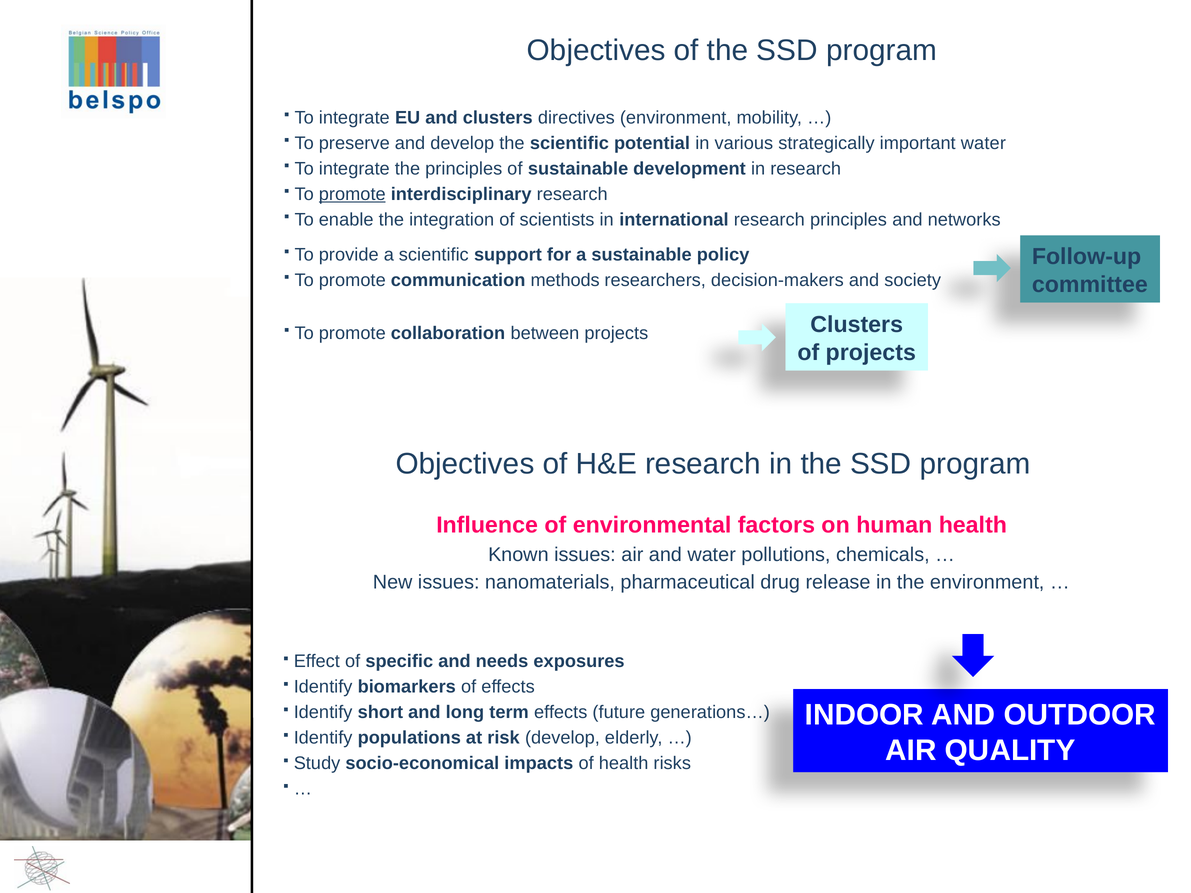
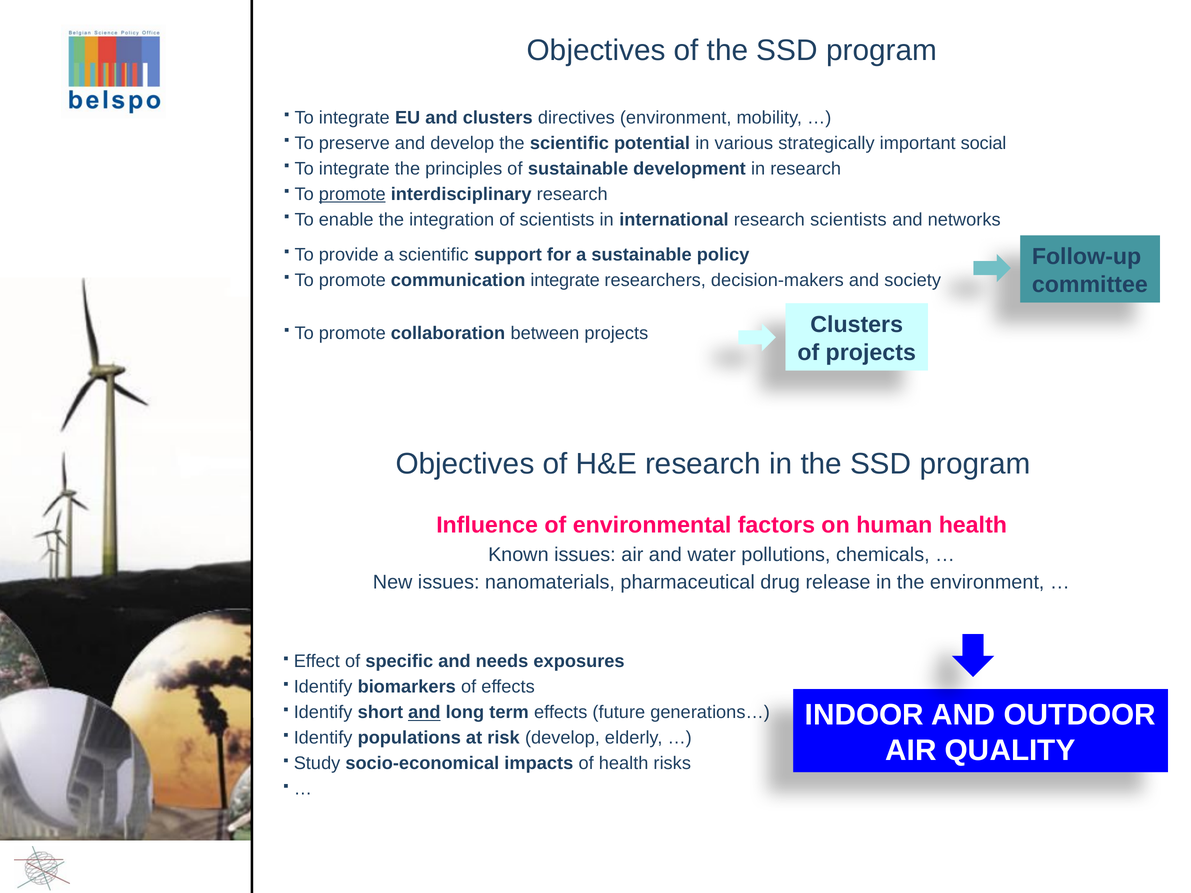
important water: water -> social
research principles: principles -> scientists
communication methods: methods -> integrate
and at (424, 713) underline: none -> present
